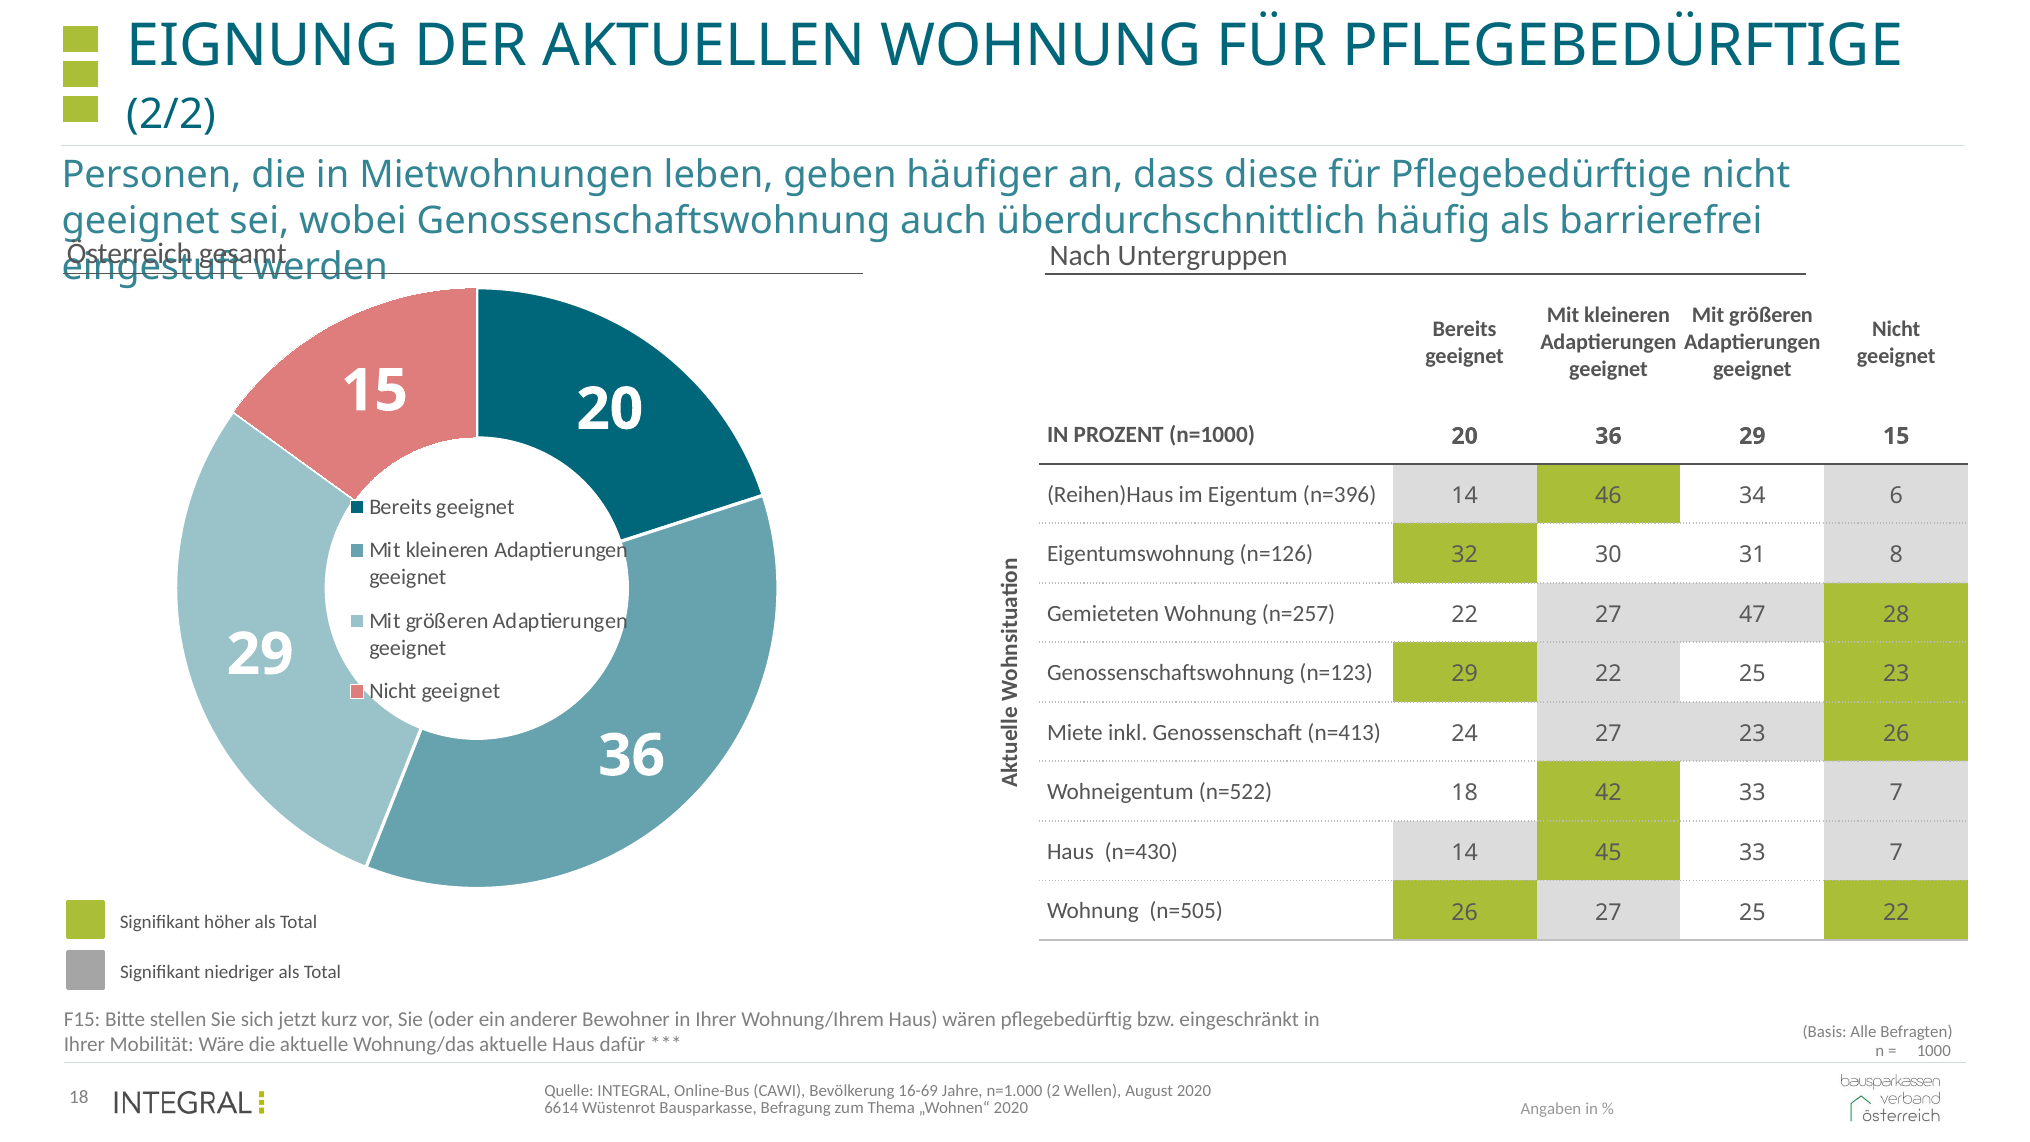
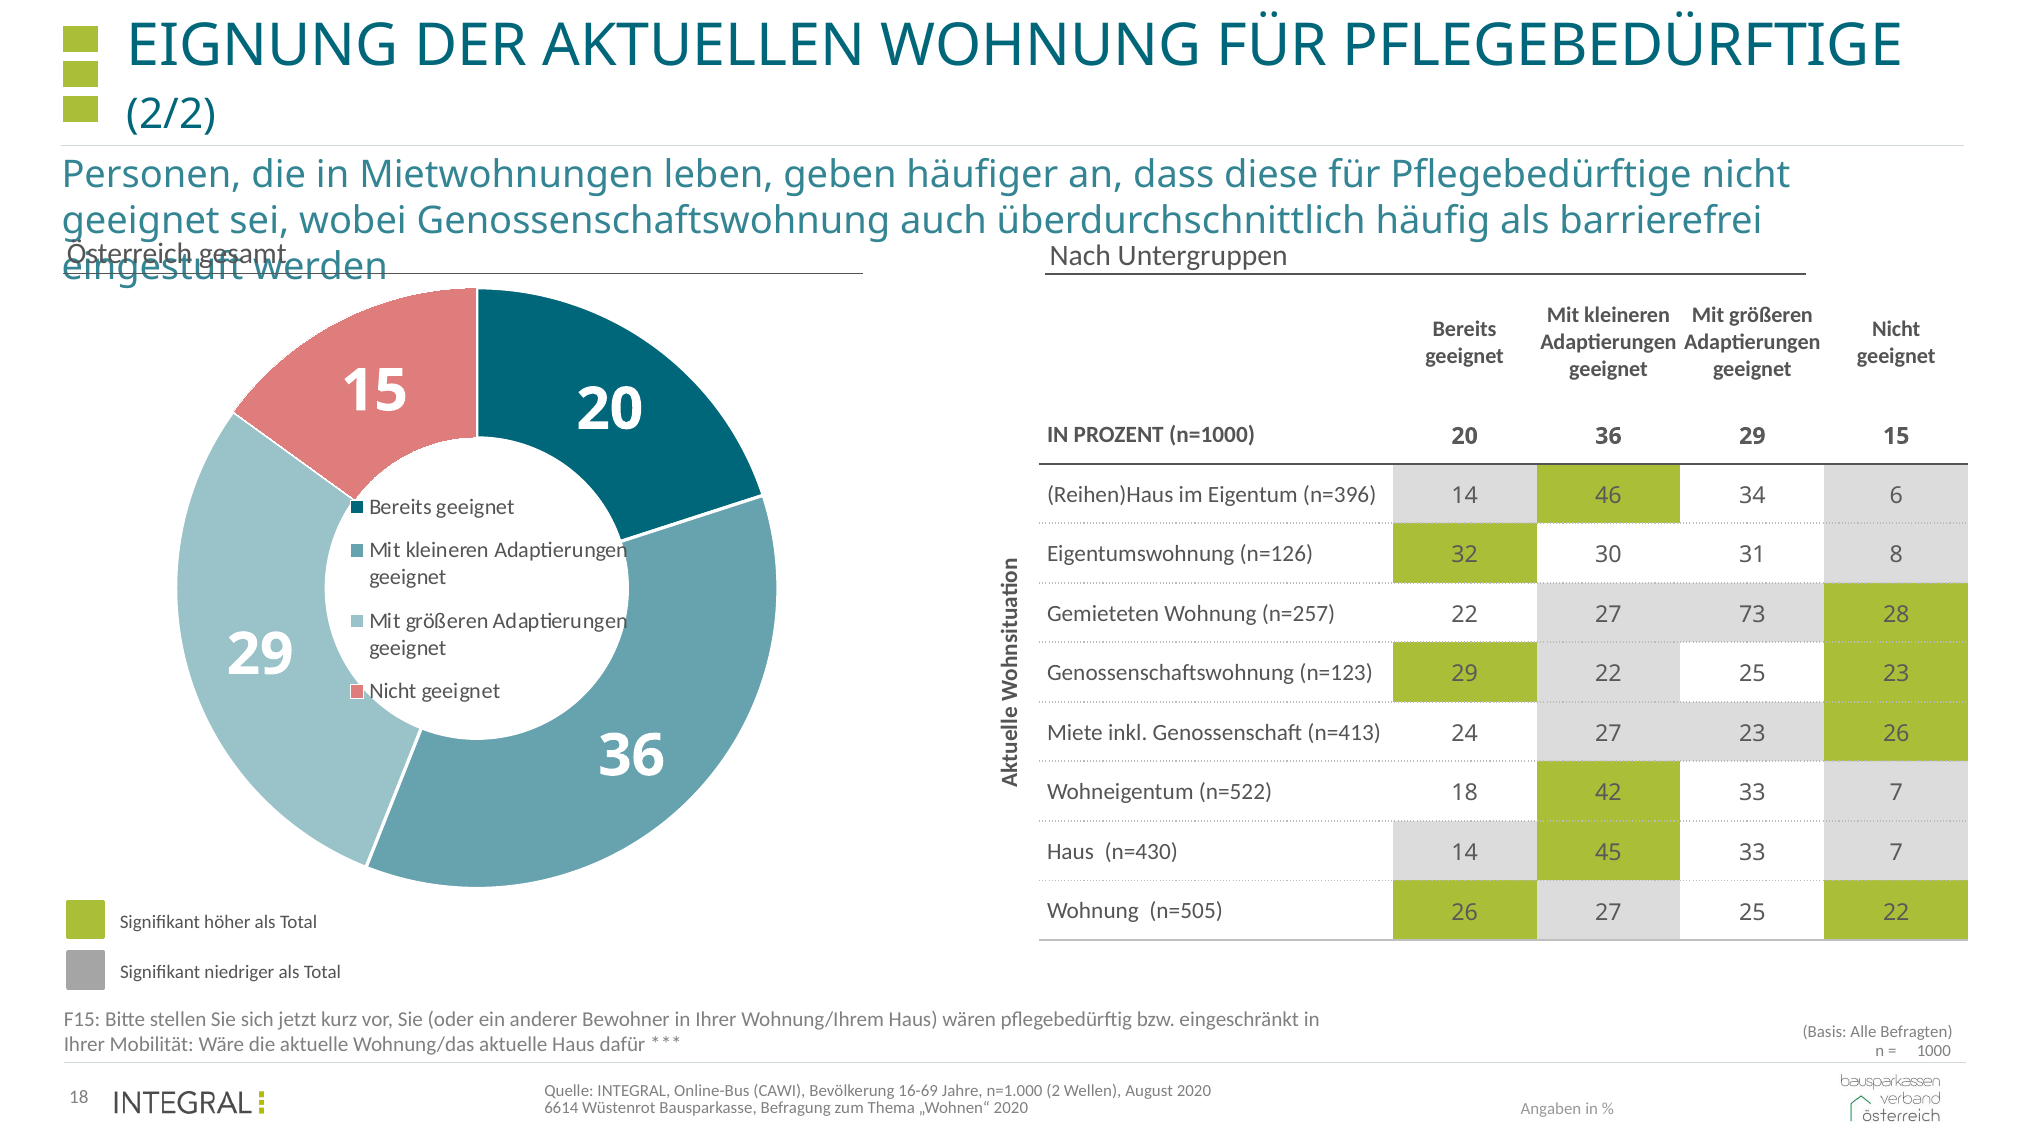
47: 47 -> 73
